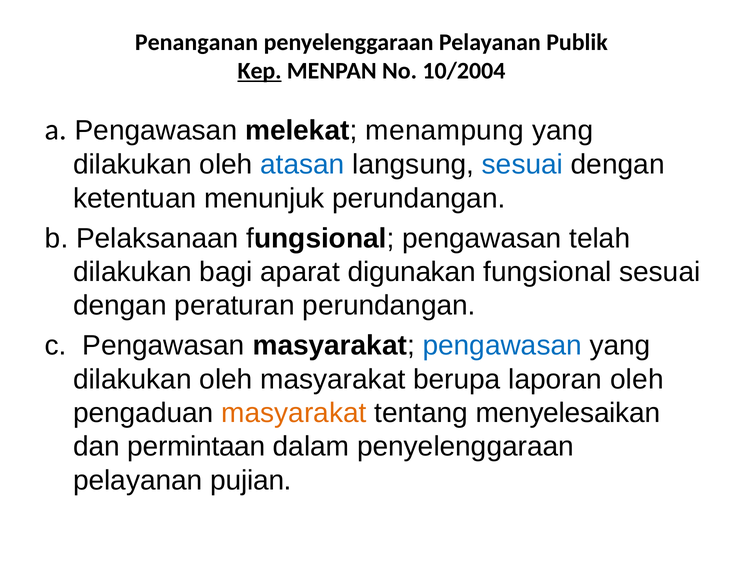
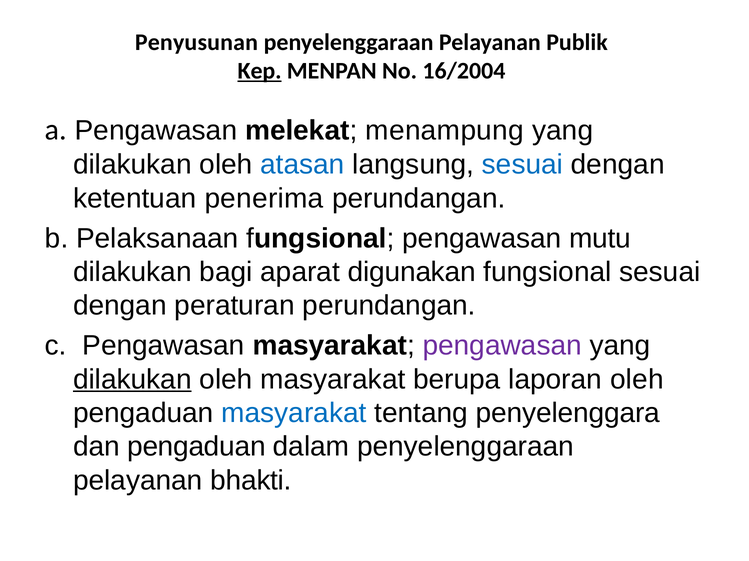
Penanganan: Penanganan -> Penyusunan
10/2004: 10/2004 -> 16/2004
menunjuk: menunjuk -> penerima
telah: telah -> mutu
pengawasan at (502, 346) colour: blue -> purple
dilakukan at (132, 380) underline: none -> present
masyarakat at (294, 414) colour: orange -> blue
menyelesaikan: menyelesaikan -> penyelenggara
dan permintaan: permintaan -> pengaduan
pujian: pujian -> bhakti
